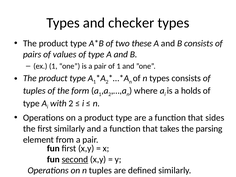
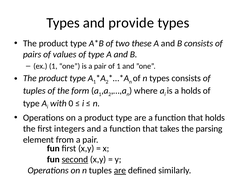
checker: checker -> provide
with 2: 2 -> 0
that sides: sides -> holds
first similarly: similarly -> integers
are at (120, 170) underline: none -> present
